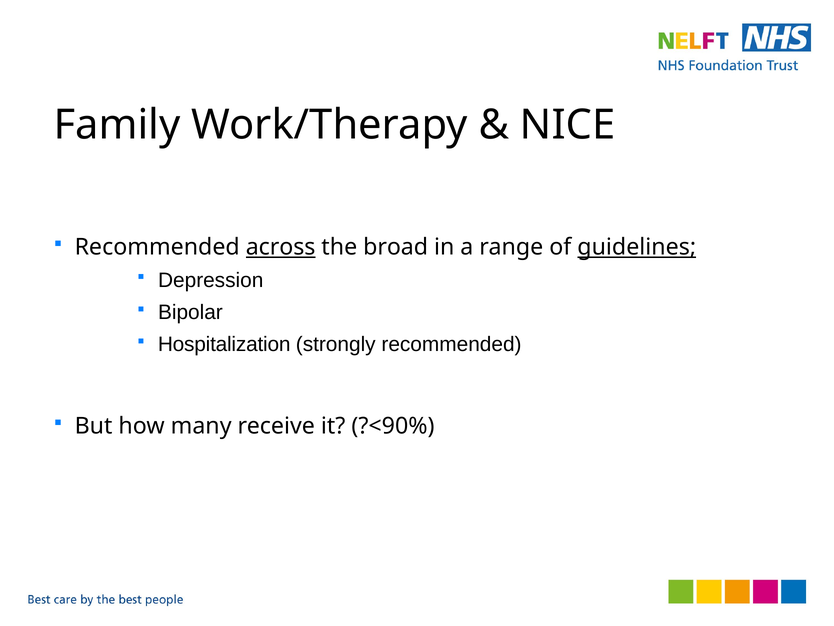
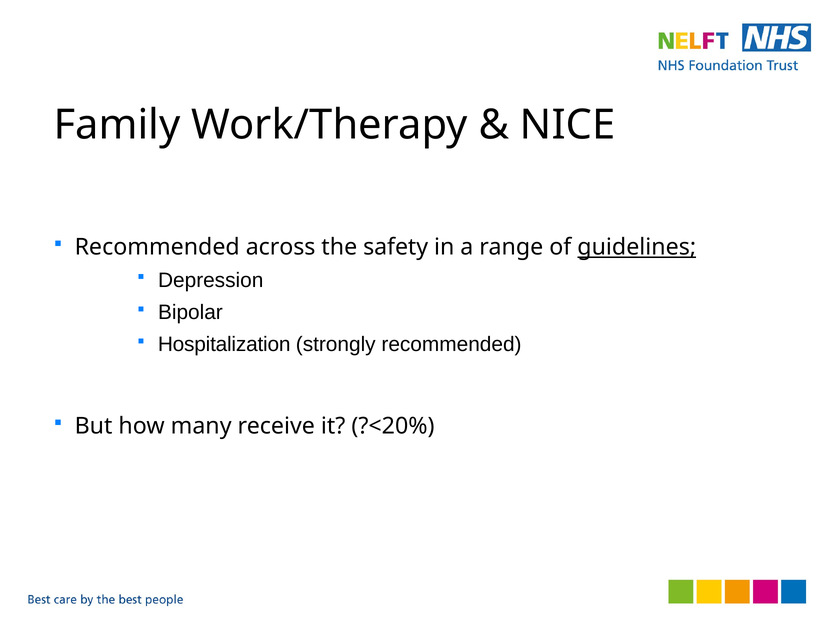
across underline: present -> none
broad: broad -> safety
?<90%: ?<90% -> ?<20%
